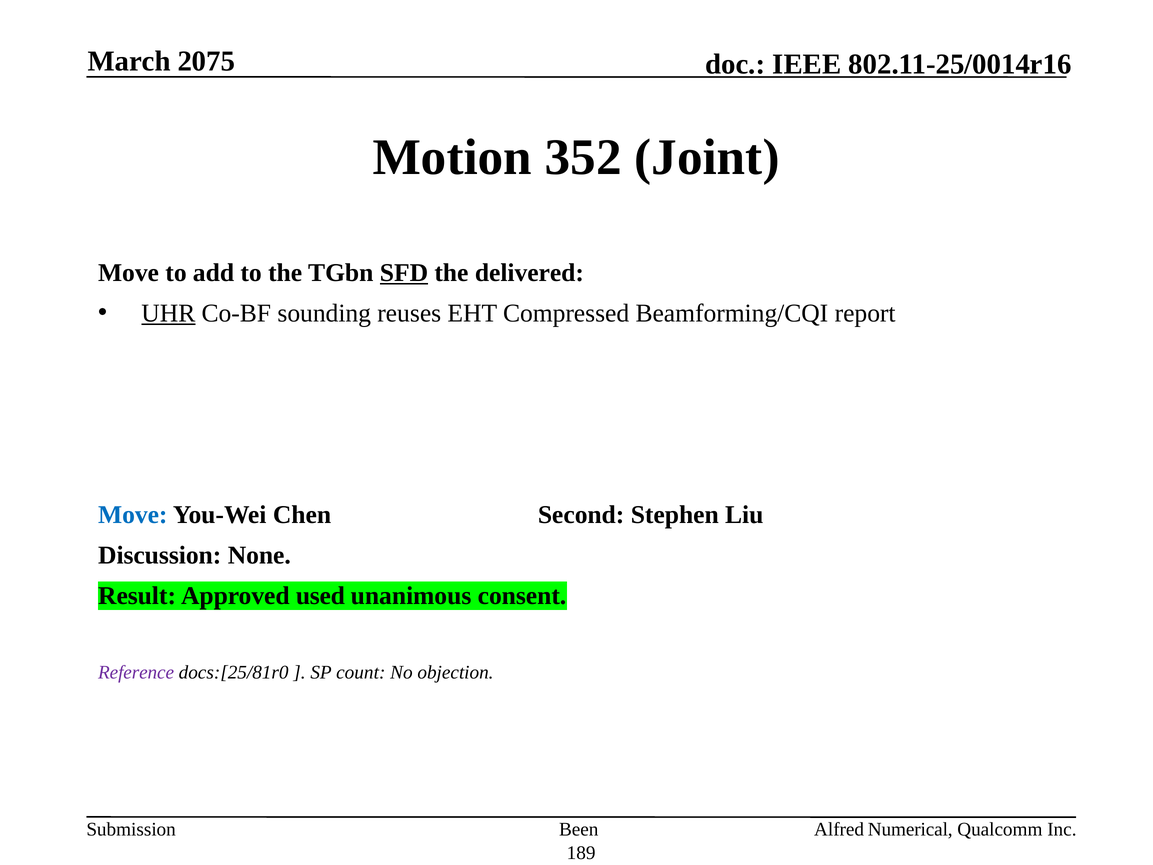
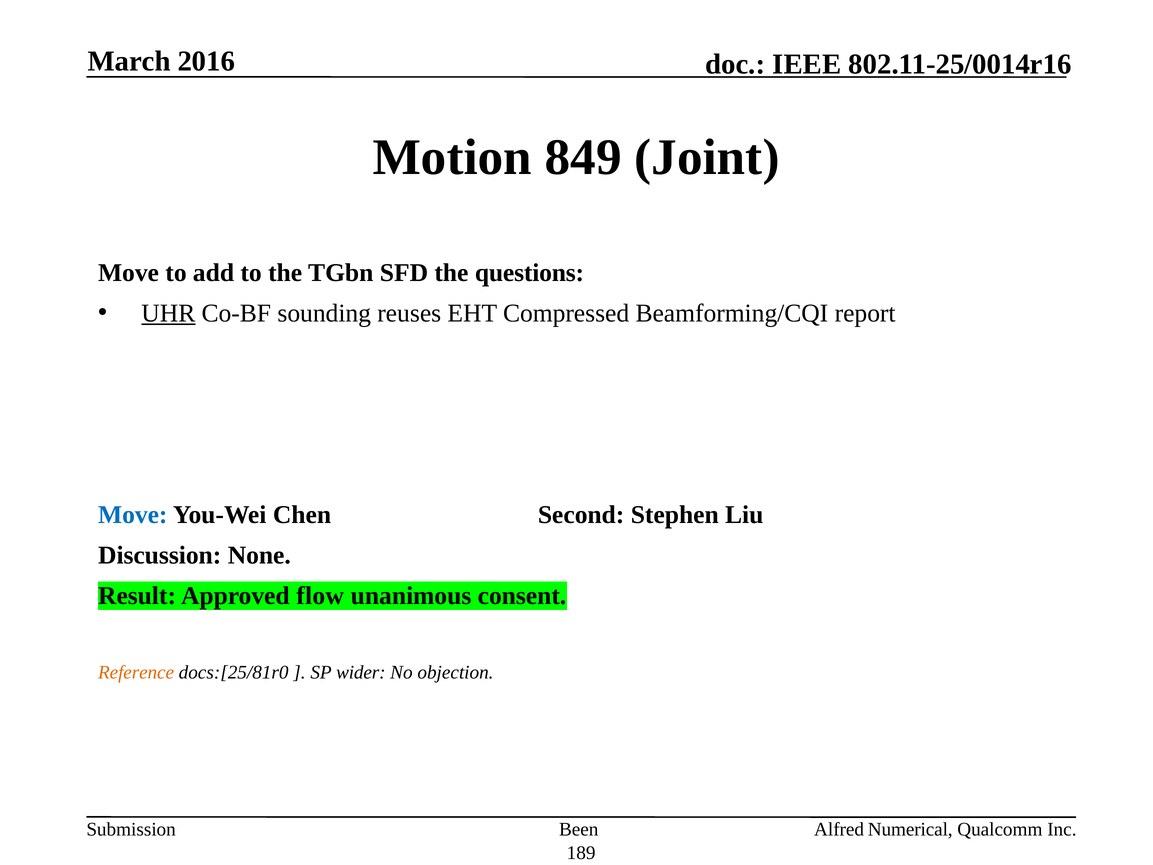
2075: 2075 -> 2016
352: 352 -> 849
SFD underline: present -> none
delivered: delivered -> questions
used: used -> flow
Reference colour: purple -> orange
count: count -> wider
